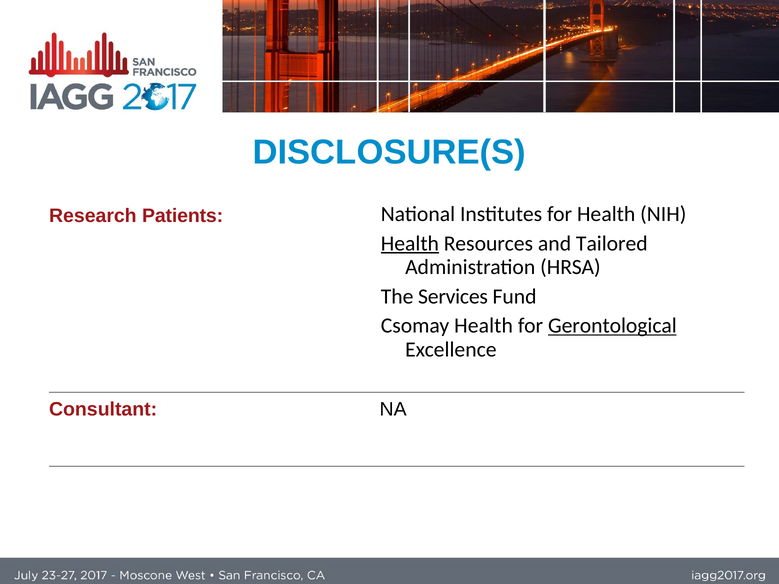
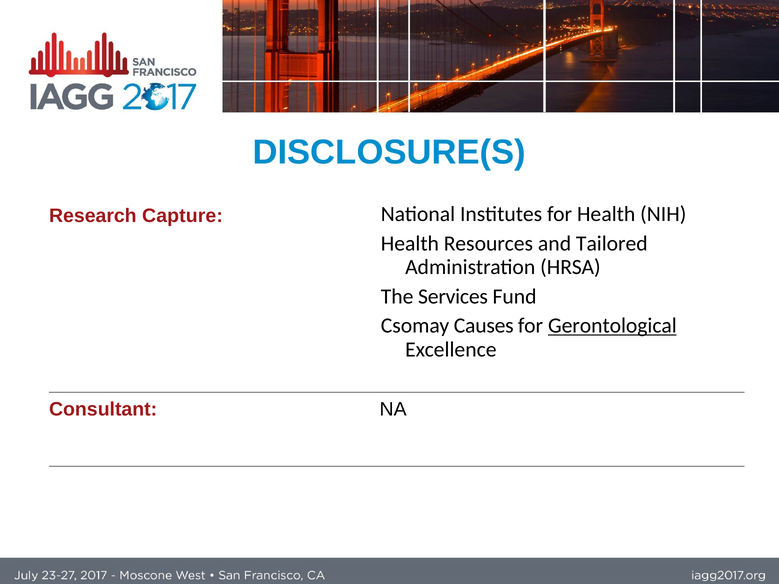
Patients: Patients -> Capture
Health at (410, 243) underline: present -> none
Csomay Health: Health -> Causes
